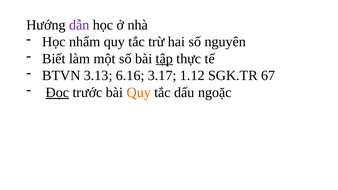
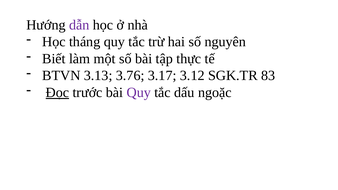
nhẩm: nhẩm -> tháng
tập underline: present -> none
6.16: 6.16 -> 3.76
1.12: 1.12 -> 3.12
67: 67 -> 83
Quy at (139, 92) colour: orange -> purple
